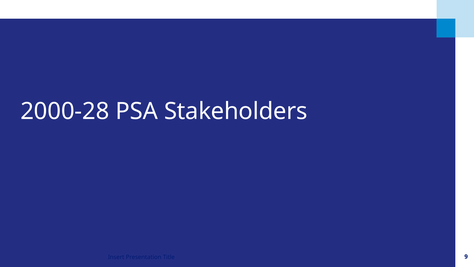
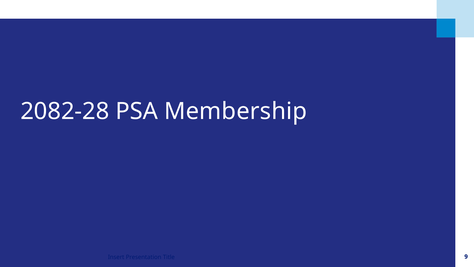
2000-28: 2000-28 -> 2082-28
Stakeholders: Stakeholders -> Membership
